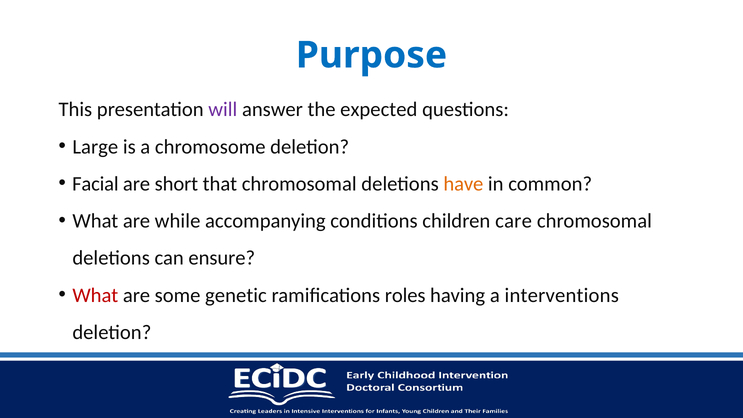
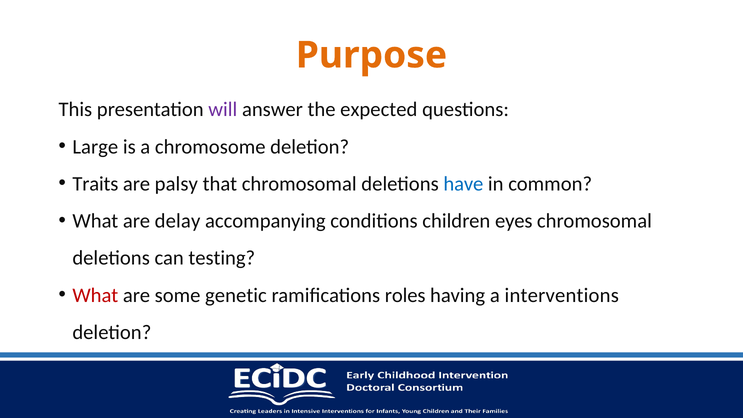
Purpose colour: blue -> orange
Facial: Facial -> Traits
short: short -> palsy
have colour: orange -> blue
while: while -> delay
care: care -> eyes
ensure: ensure -> testing
